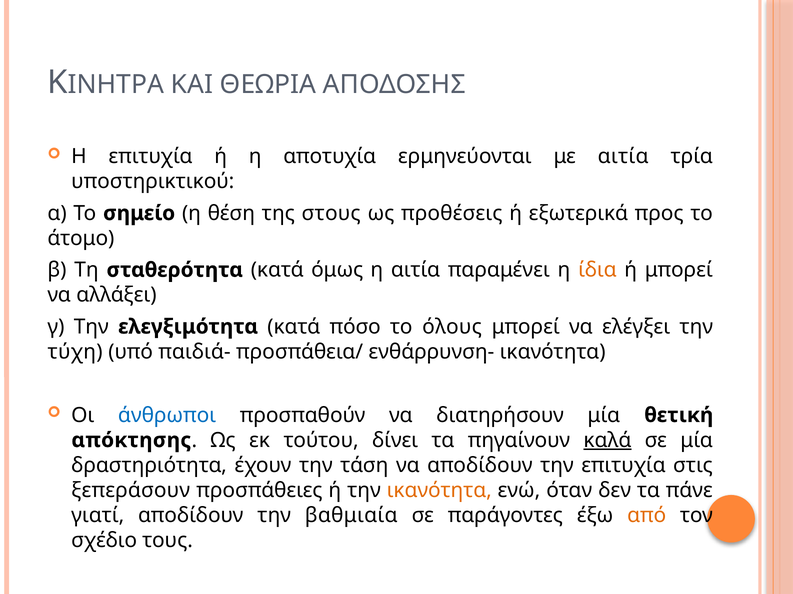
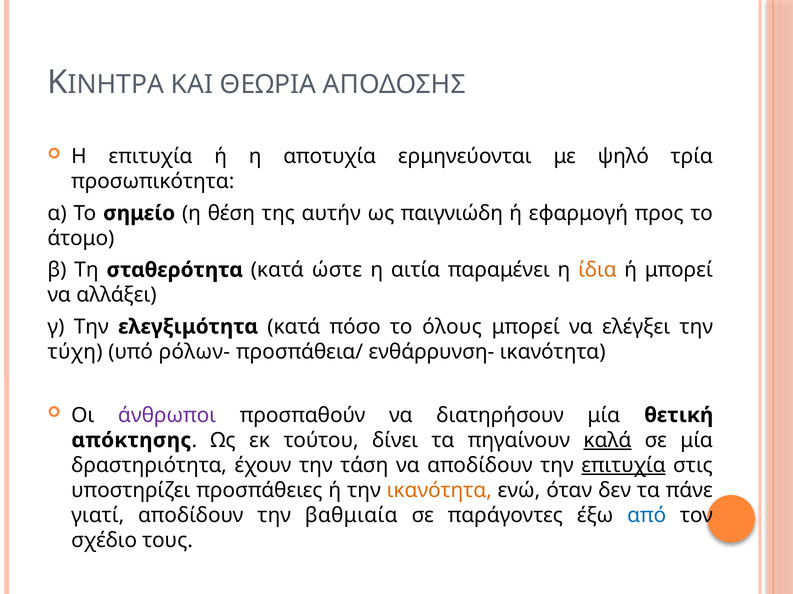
με αιτία: αιτία -> ψηλό
υποστηρικτικού: υποστηρικτικού -> προσωπικότητα
στους: στους -> αυτήν
προθέσεις: προθέσεις -> παιγνιώδη
εξωτερικά: εξωτερικά -> εφαρμογή
όμως: όμως -> ώστε
παιδιά-: παιδιά- -> ρόλων-
άνθρωποι colour: blue -> purple
επιτυχία at (624, 466) underline: none -> present
ξεπεράσουν: ξεπεράσουν -> υποστηρίζει
από colour: orange -> blue
